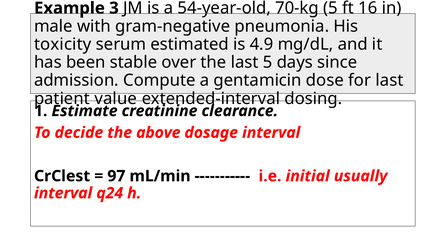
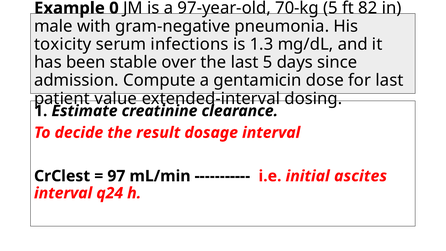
3: 3 -> 0
54-year-old: 54-year-old -> 97-year-old
16: 16 -> 82
estimated: estimated -> infections
4.9: 4.9 -> 1.3
above: above -> result
usually: usually -> ascites
